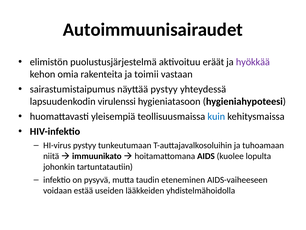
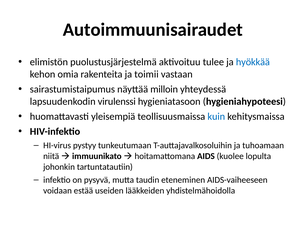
eräät: eräät -> tulee
hyökkää colour: purple -> blue
näyttää pystyy: pystyy -> milloin
